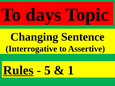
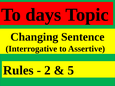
Rules underline: present -> none
5: 5 -> 2
1: 1 -> 5
